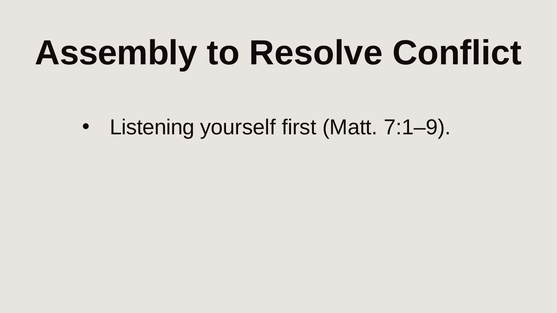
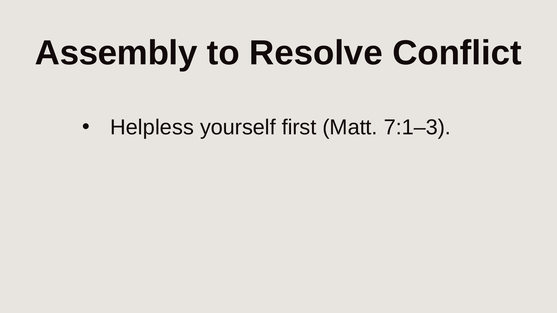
Listening: Listening -> Helpless
7:1–9: 7:1–9 -> 7:1–3
